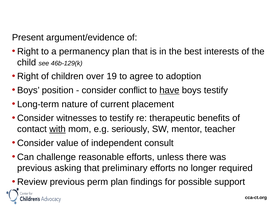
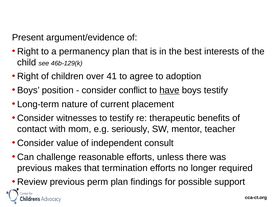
19: 19 -> 41
with underline: present -> none
asking: asking -> makes
preliminary: preliminary -> termination
